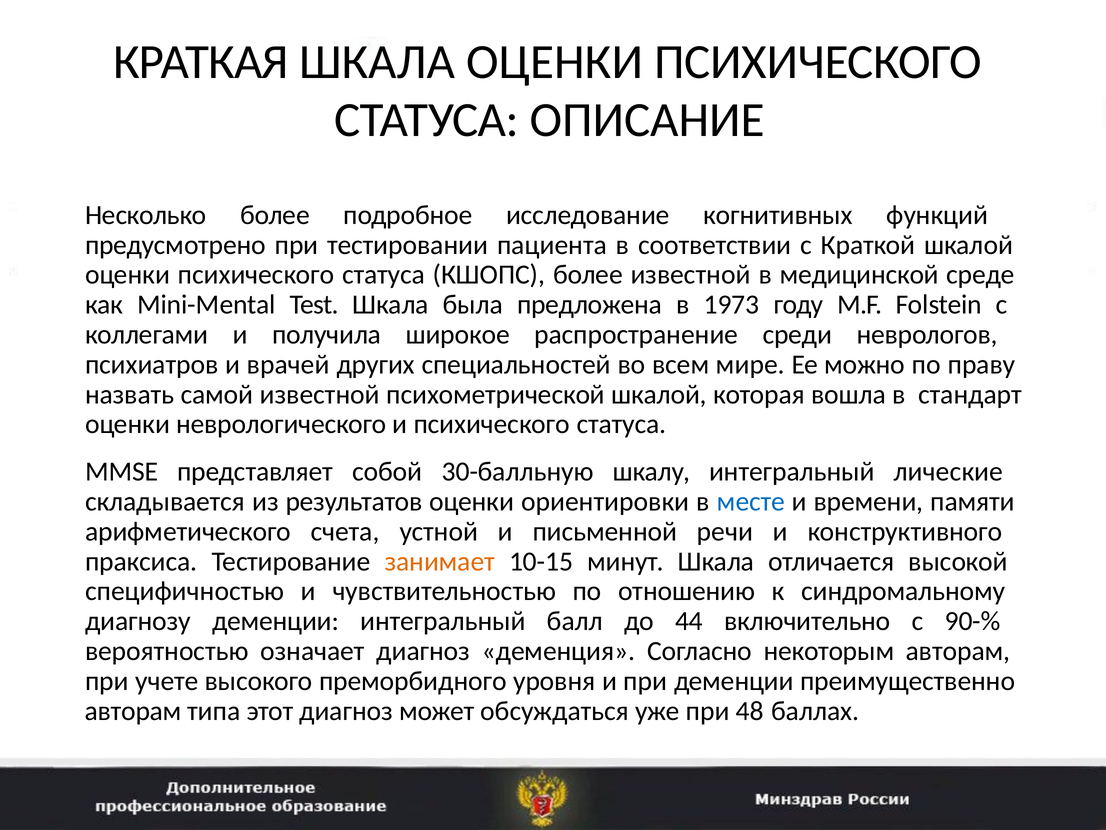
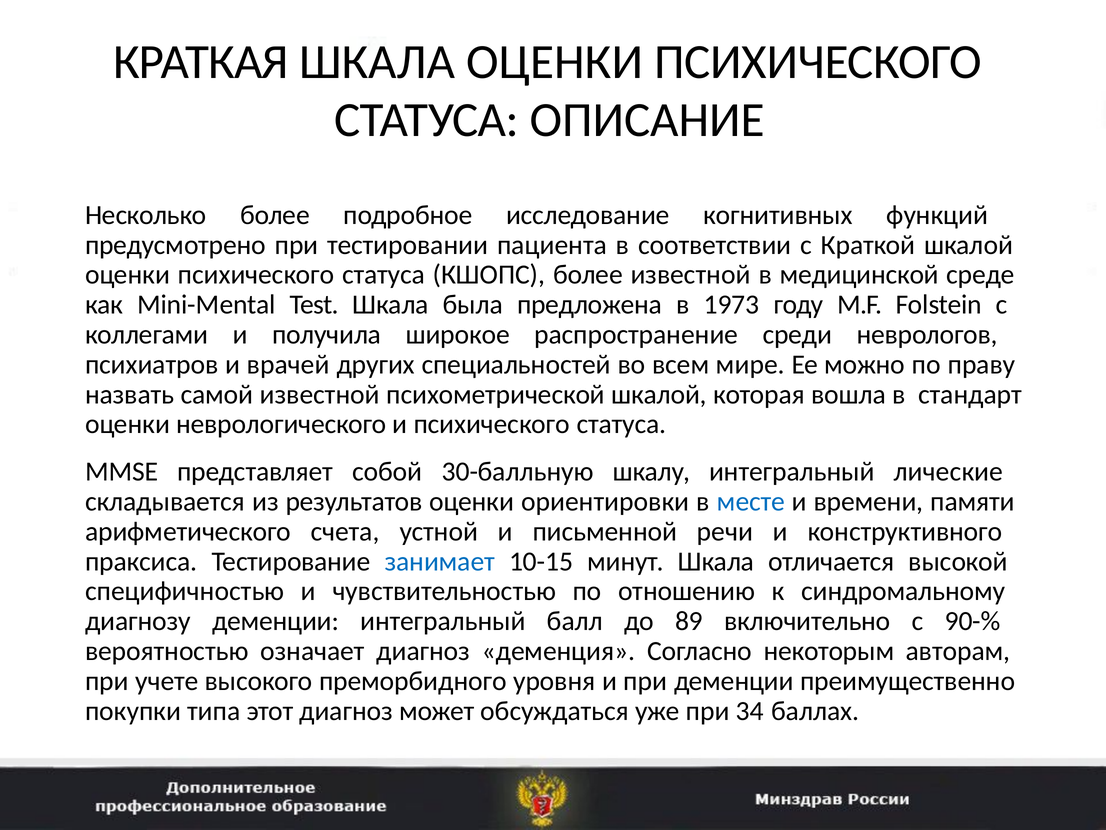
занимает colour: orange -> blue
44: 44 -> 89
авторам at (133, 710): авторам -> покупки
48: 48 -> 34
